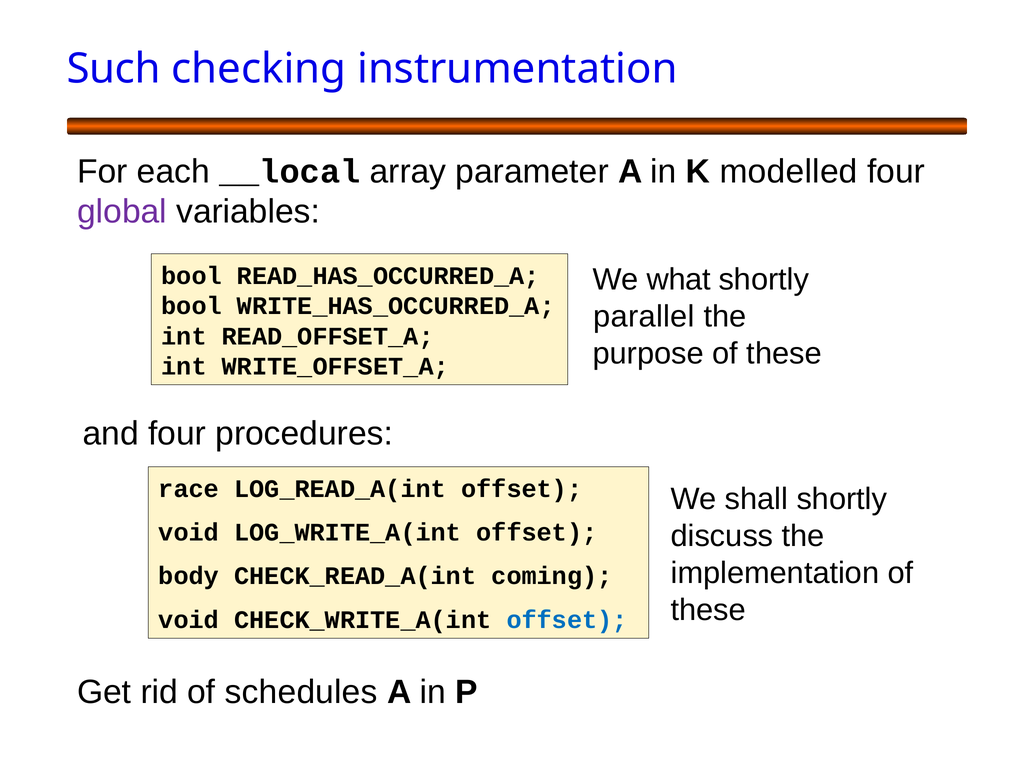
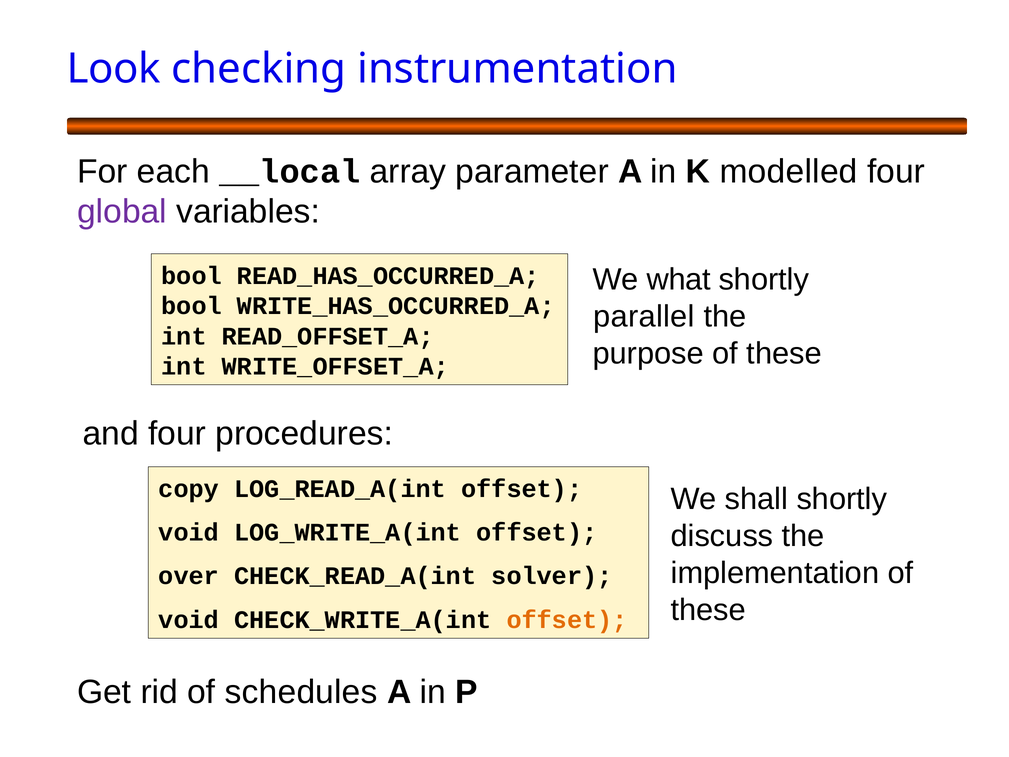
Such: Such -> Look
race: race -> copy
body: body -> over
coming: coming -> solver
offset at (567, 620) colour: blue -> orange
